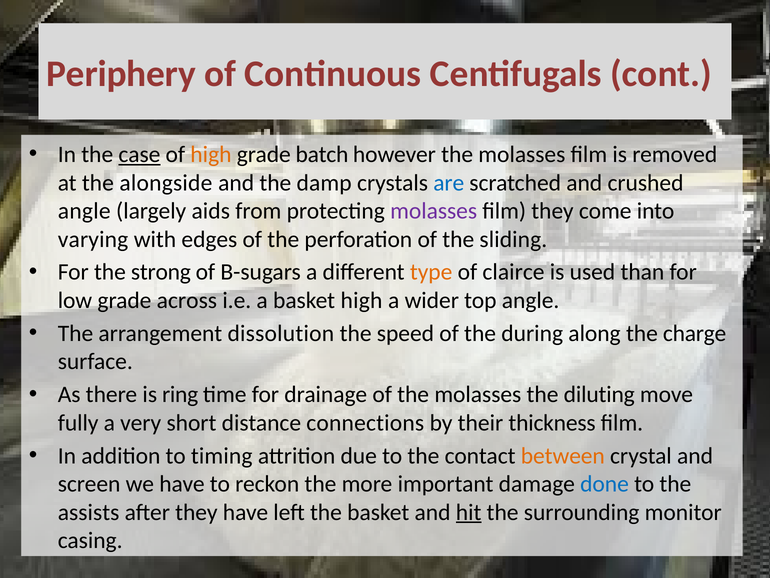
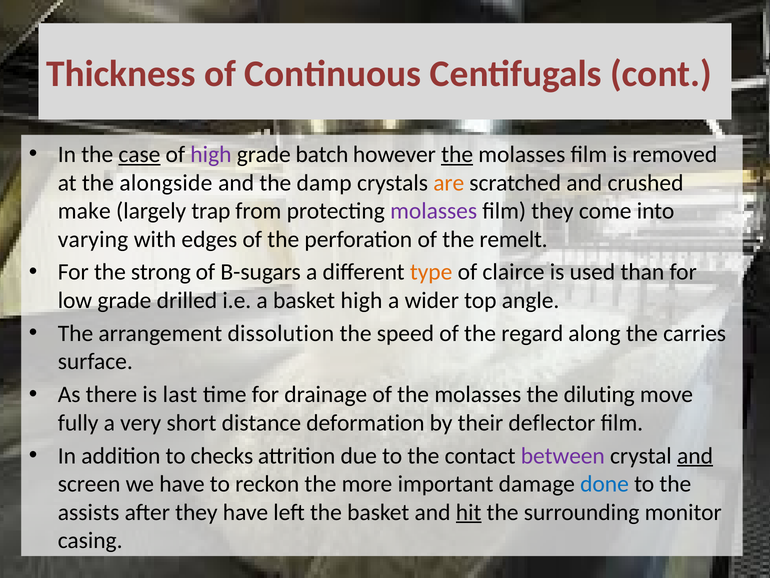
Periphery: Periphery -> Thickness
high at (211, 154) colour: orange -> purple
the at (457, 154) underline: none -> present
are colour: blue -> orange
angle at (84, 211): angle -> make
aids: aids -> trap
sliding: sliding -> remelt
across: across -> drilled
during: during -> regard
charge: charge -> carries
ring: ring -> last
connections: connections -> deformation
thickness: thickness -> deflector
timing: timing -> checks
between colour: orange -> purple
and at (695, 455) underline: none -> present
